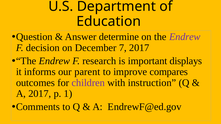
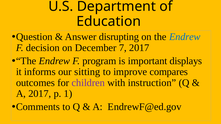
determine: determine -> disrupting
Endrew at (185, 37) colour: purple -> blue
research: research -> program
parent: parent -> sitting
